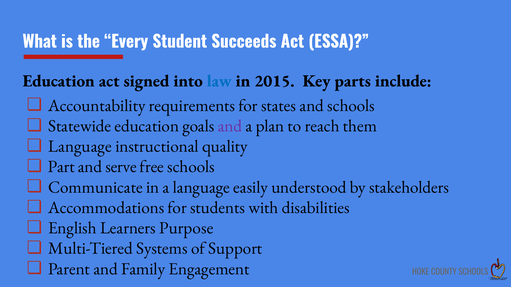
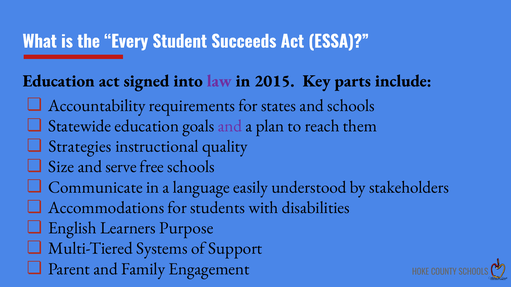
law colour: blue -> purple
Language at (80, 147): Language -> Strategies
Part: Part -> Size
